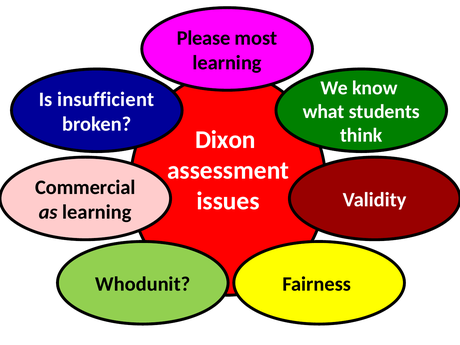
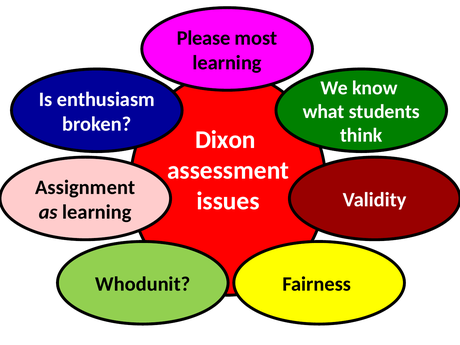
insufficient: insufficient -> enthusiasm
Commercial: Commercial -> Assignment
